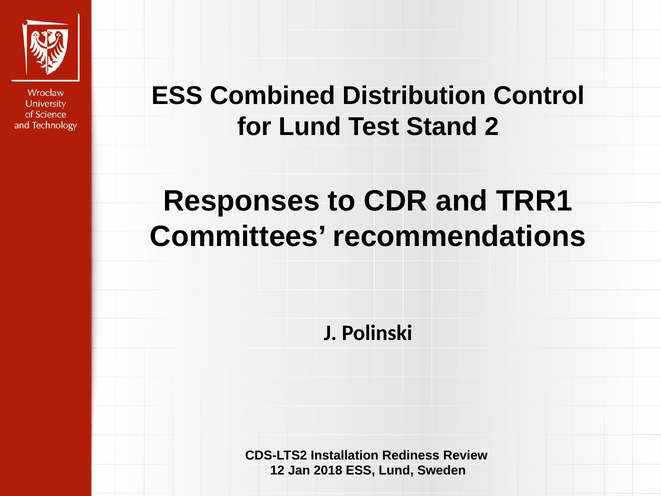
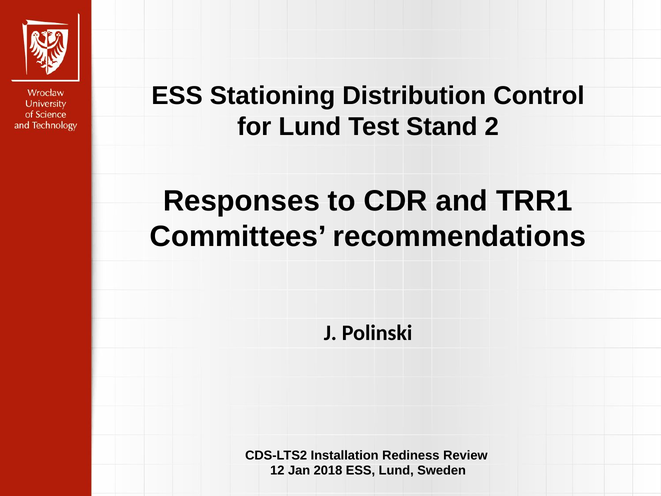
Combined: Combined -> Stationing
